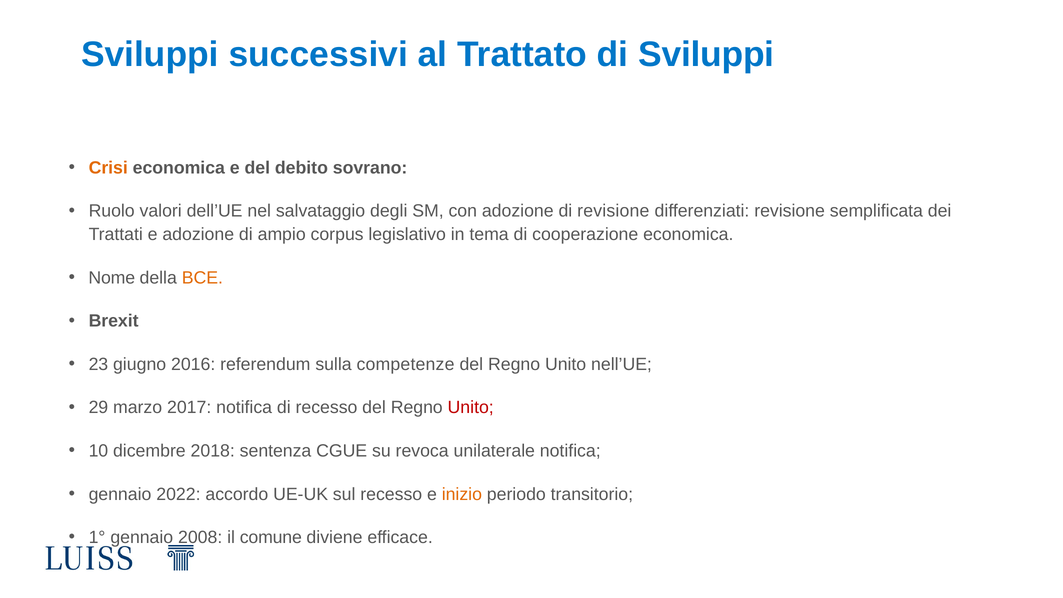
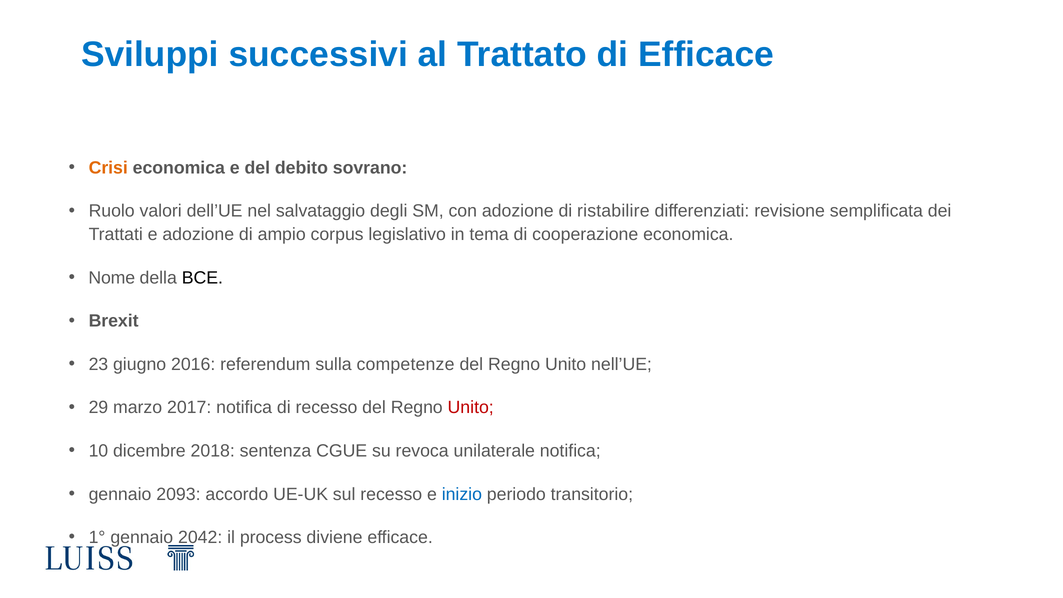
di Sviluppi: Sviluppi -> Efficace
di revisione: revisione -> ristabilire
BCE colour: orange -> black
2022: 2022 -> 2093
inizio colour: orange -> blue
2008: 2008 -> 2042
comune: comune -> process
